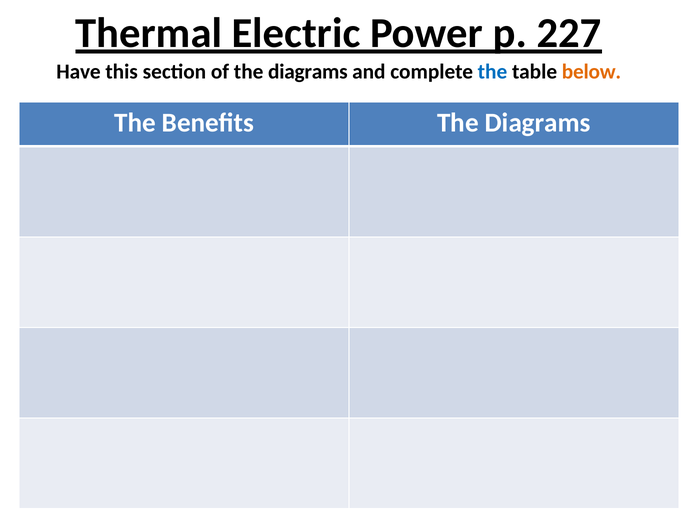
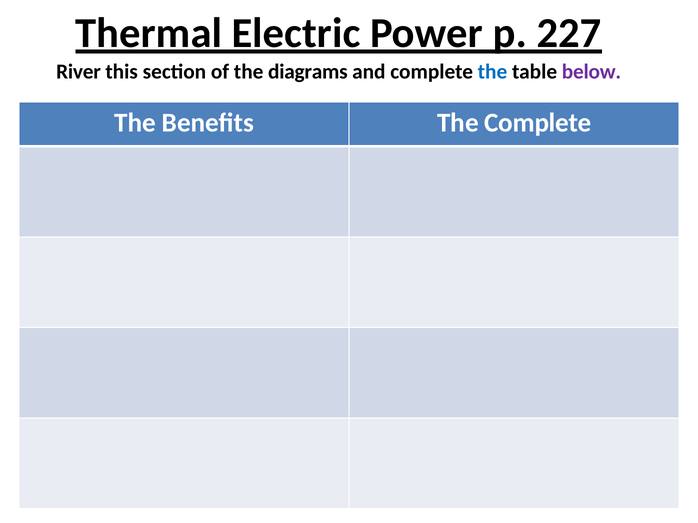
Have: Have -> River
below colour: orange -> purple
Benefits The Diagrams: Diagrams -> Complete
